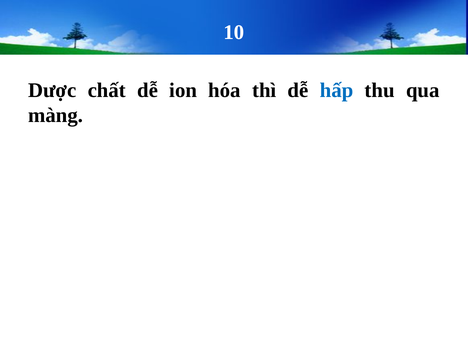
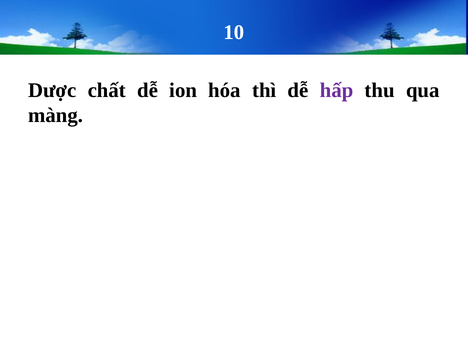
hấp colour: blue -> purple
